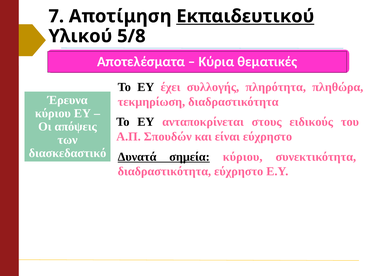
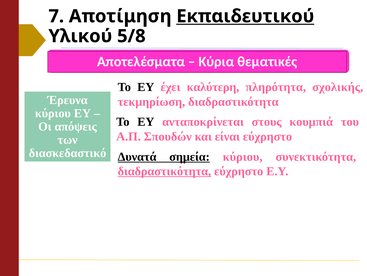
συλλογής: συλλογής -> καλύτερη
πληθώρα: πληθώρα -> σχολικής
ειδικούς: ειδικούς -> κουμπιά
διαδραστικότητα at (164, 171) underline: none -> present
